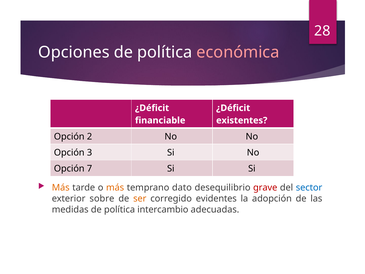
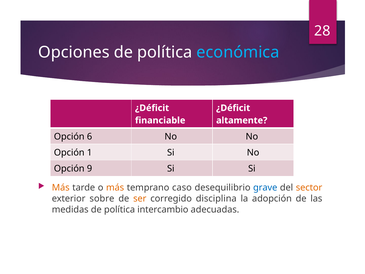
económica colour: pink -> light blue
existentes: existentes -> altamente
2: 2 -> 6
3: 3 -> 1
7: 7 -> 9
dato: dato -> caso
grave colour: red -> blue
sector colour: blue -> orange
evidentes: evidentes -> disciplina
